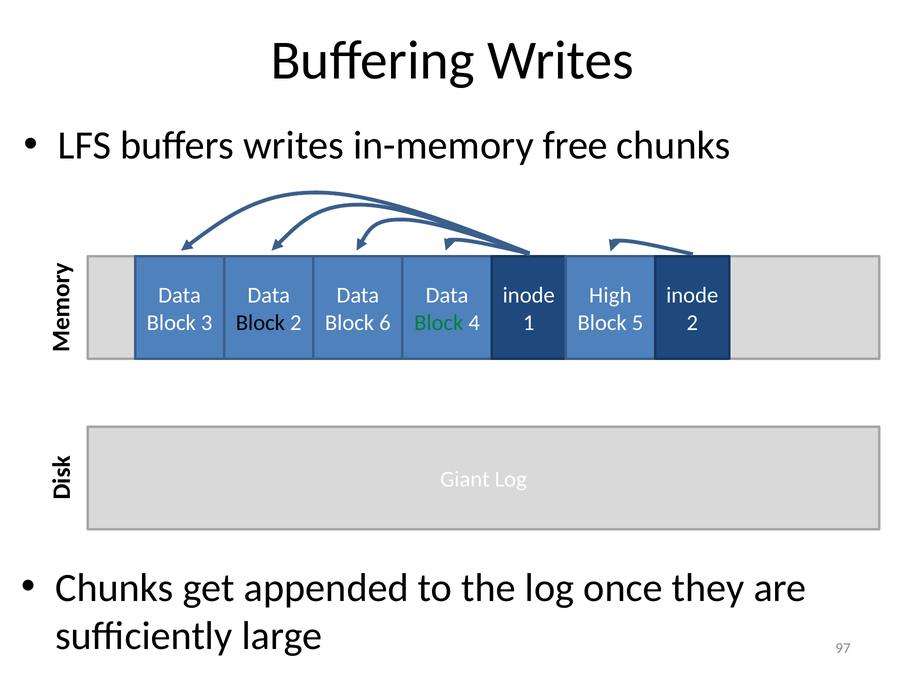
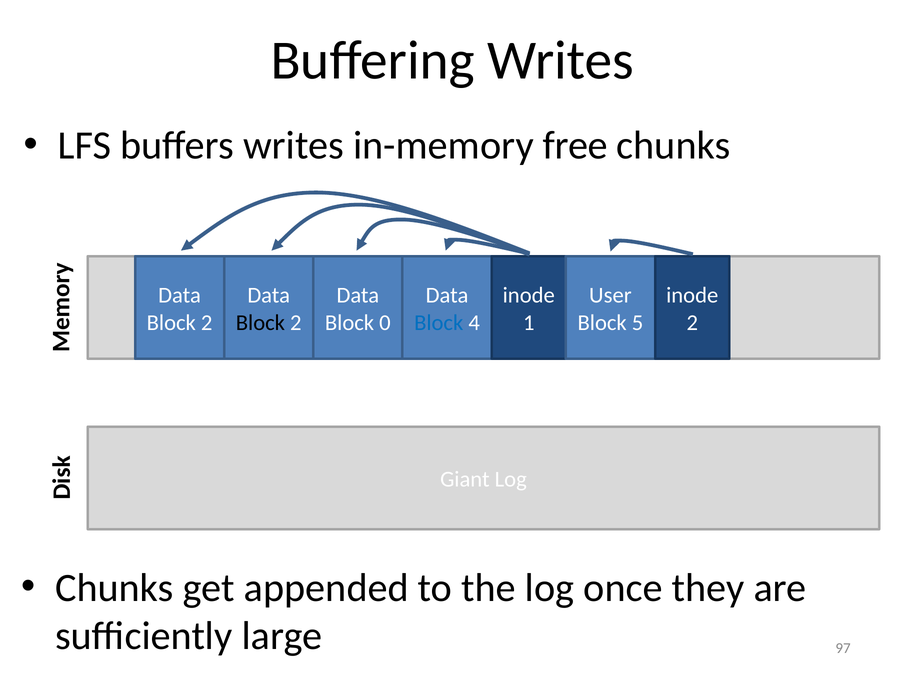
High: High -> User
3 at (207, 322): 3 -> 2
6: 6 -> 0
Block at (439, 322) colour: green -> blue
